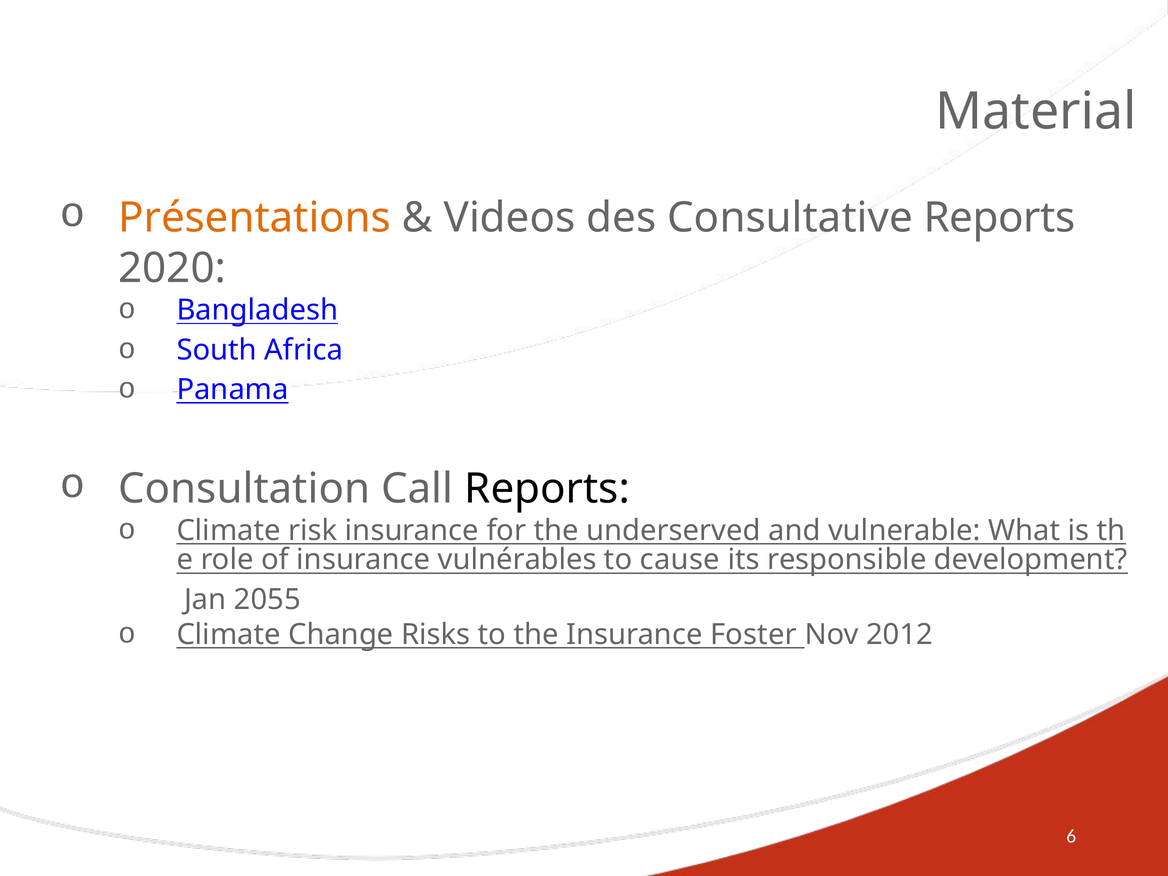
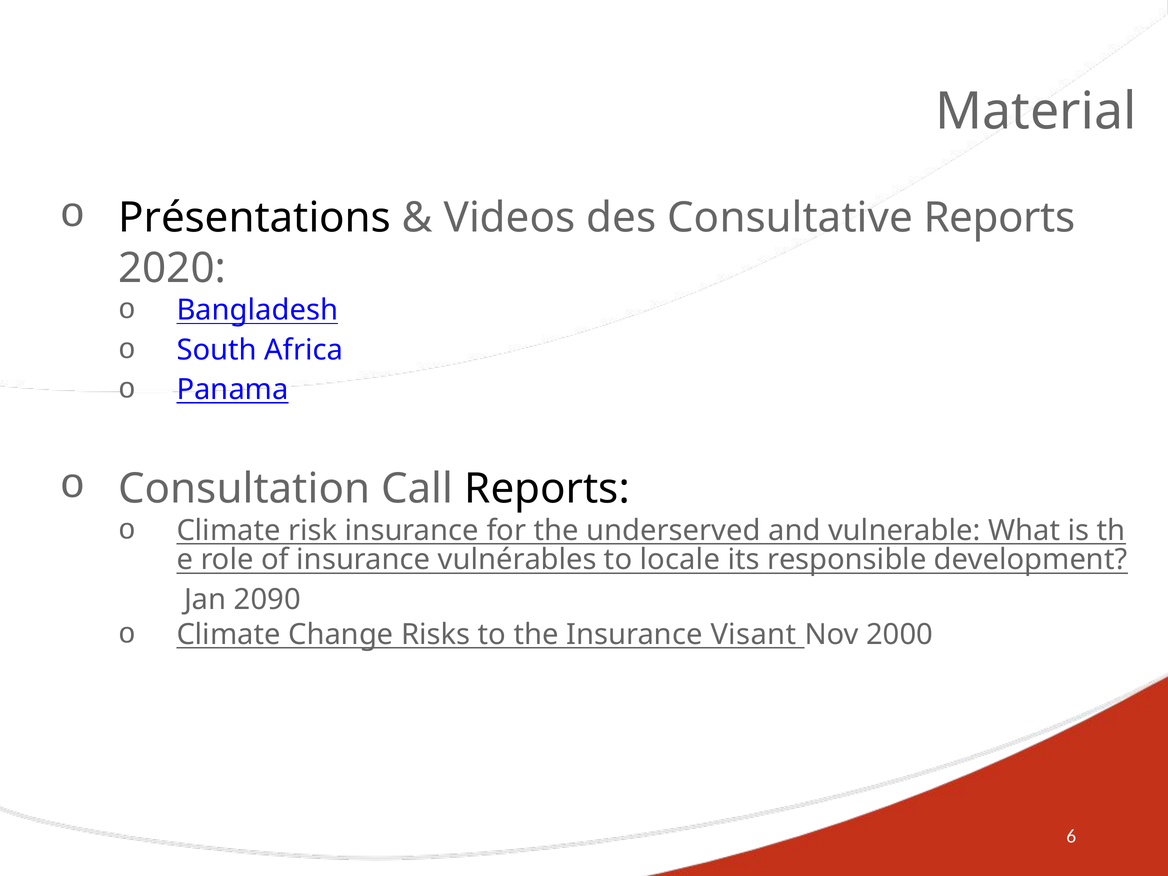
Présentations colour: orange -> black
cause: cause -> locale
2055: 2055 -> 2090
Foster: Foster -> Visant
2012: 2012 -> 2000
